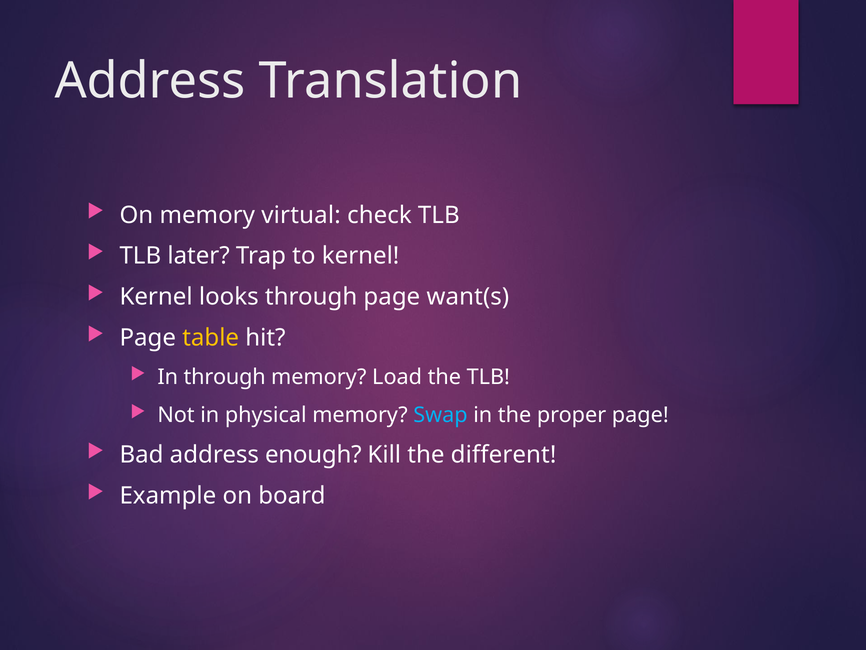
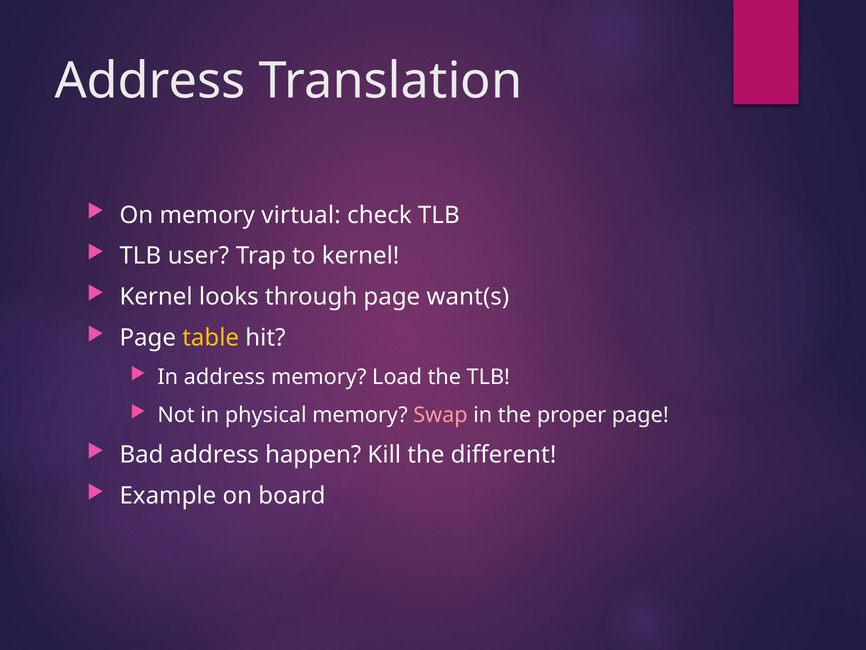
later: later -> user
In through: through -> address
Swap colour: light blue -> pink
enough: enough -> happen
